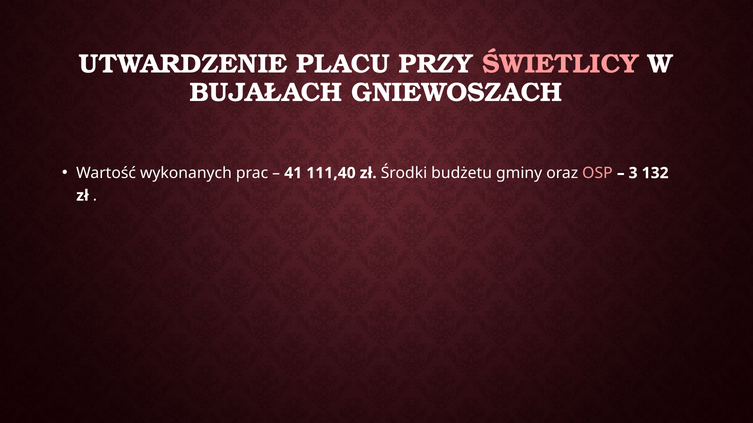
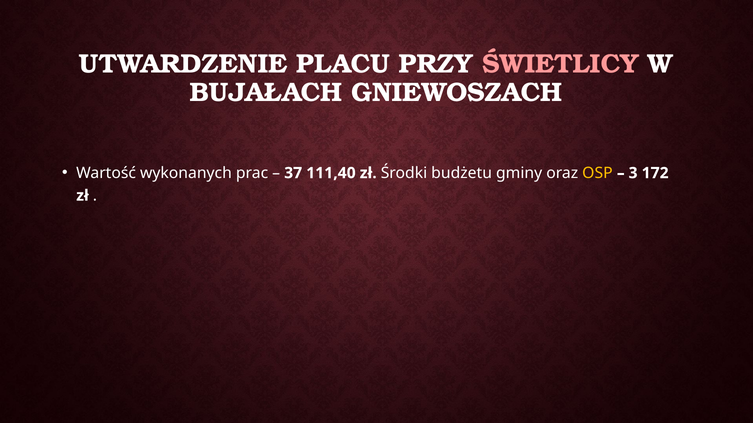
41: 41 -> 37
OSP colour: pink -> yellow
132: 132 -> 172
